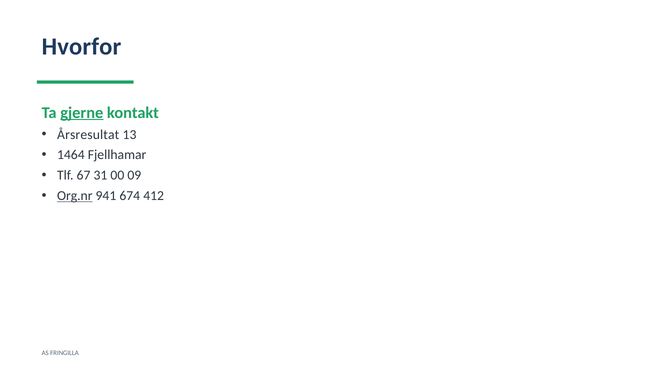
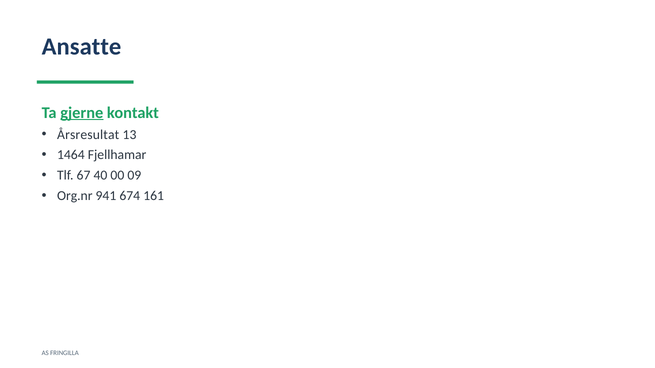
Hvorfor: Hvorfor -> Ansatte
31: 31 -> 40
Org.nr underline: present -> none
412: 412 -> 161
